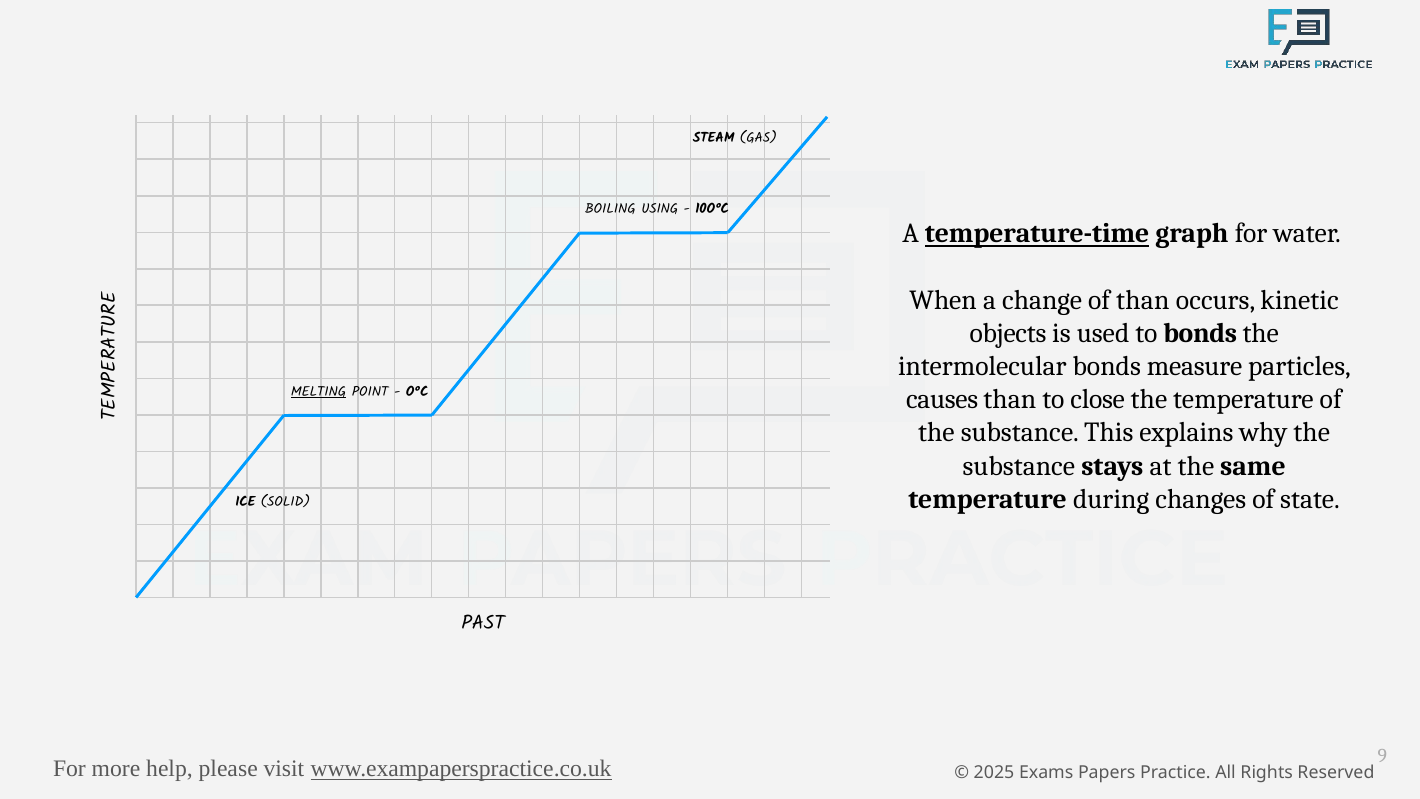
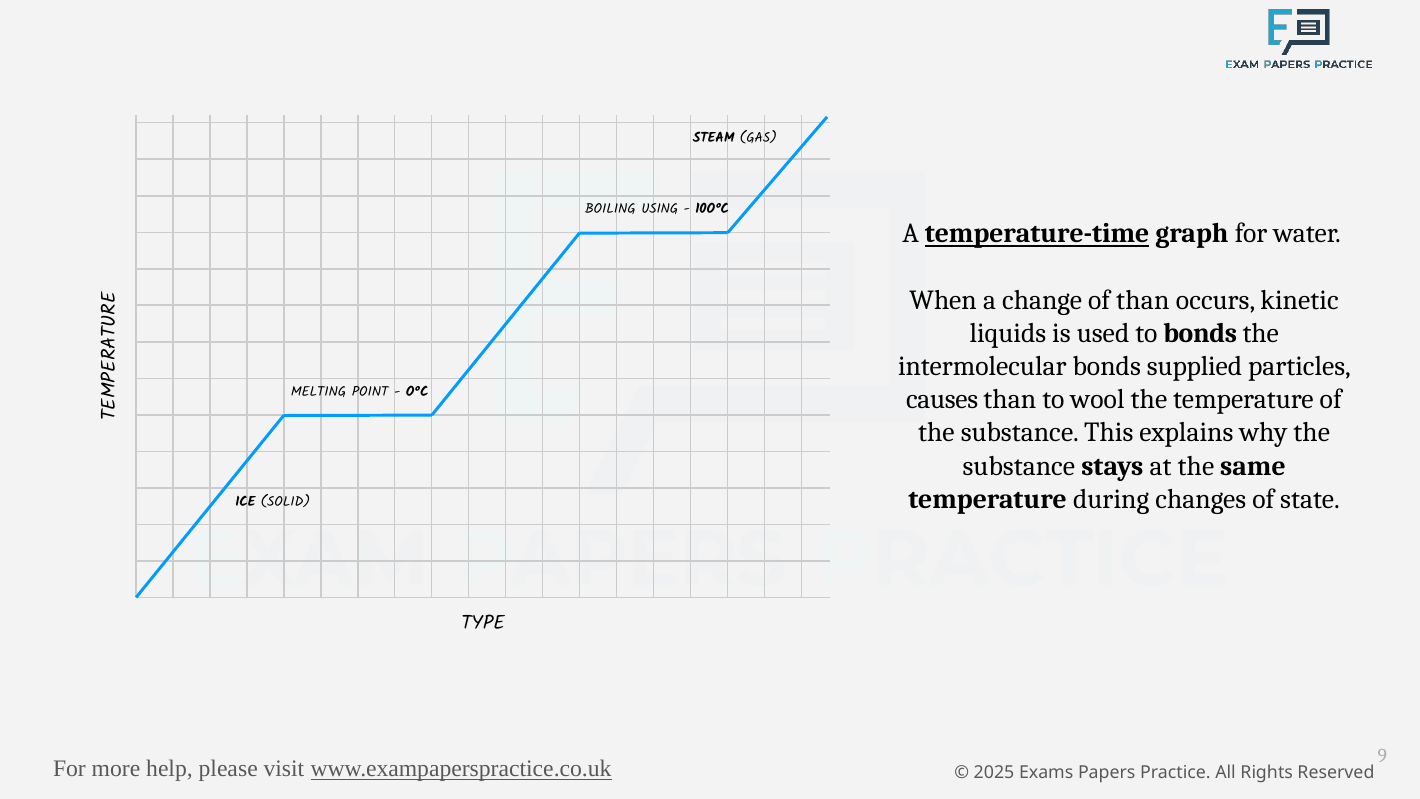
objects: objects -> liquids
measure: measure -> supplied
close: close -> wool
MELTING underline: present -> none
PAST: PAST -> TYPE
